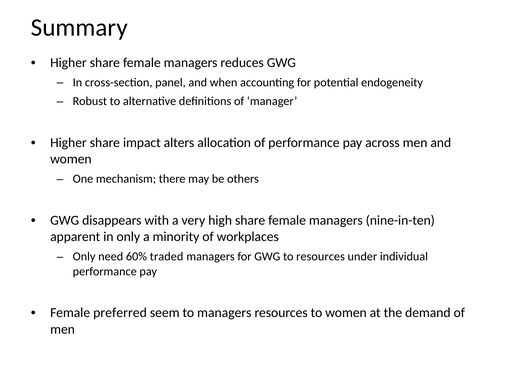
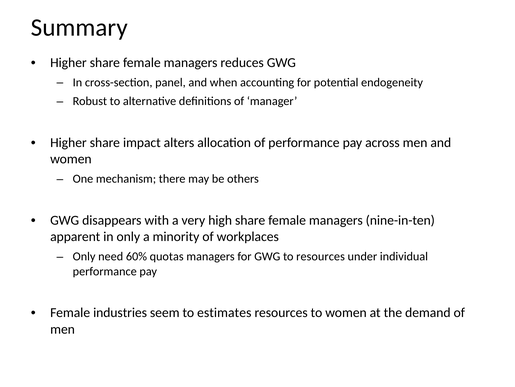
traded: traded -> quotas
preferred: preferred -> industries
to managers: managers -> estimates
